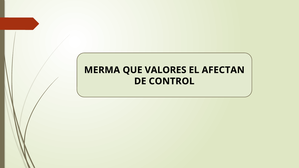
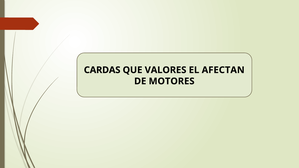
MERMA: MERMA -> CARDAS
CONTROL: CONTROL -> MOTORES
